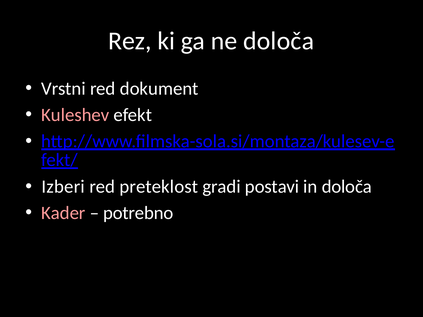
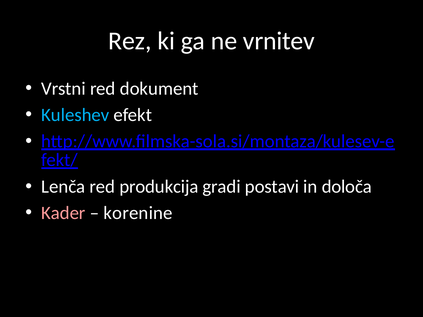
ne določa: določa -> vrnitev
Kuleshev colour: pink -> light blue
Izberi: Izberi -> Lenča
preteklost: preteklost -> produkcija
potrebno: potrebno -> korenine
